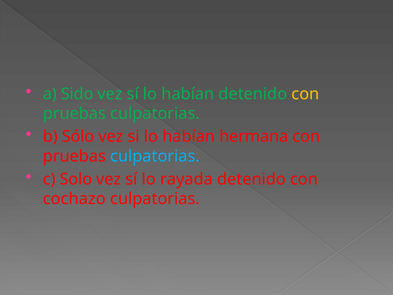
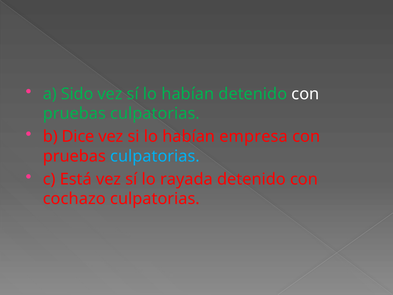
con at (305, 94) colour: yellow -> white
Sólo: Sólo -> Dice
hermana: hermana -> empresa
Solo: Solo -> Está
